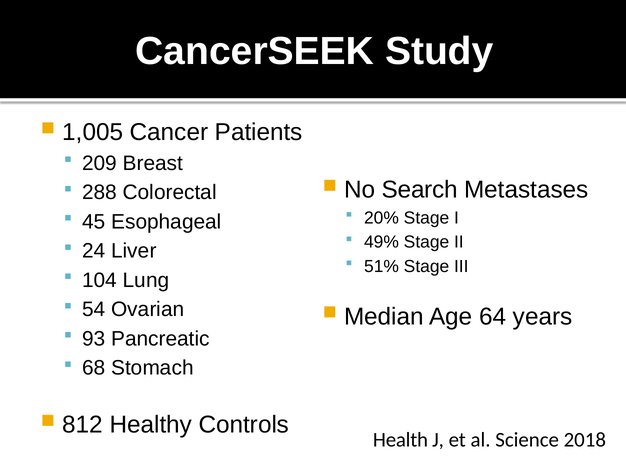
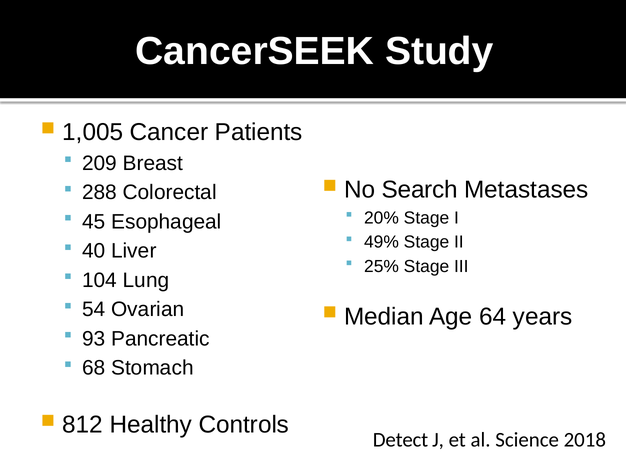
24: 24 -> 40
51%: 51% -> 25%
Health: Health -> Detect
